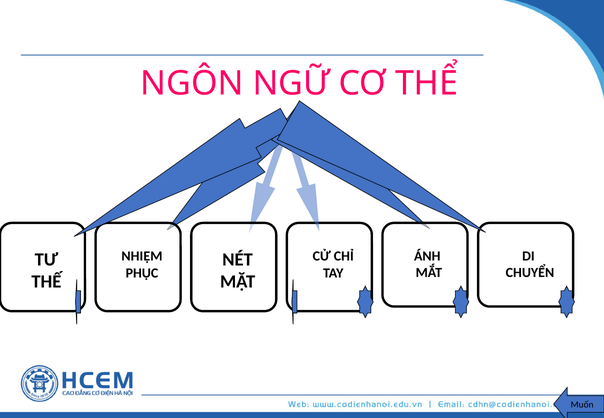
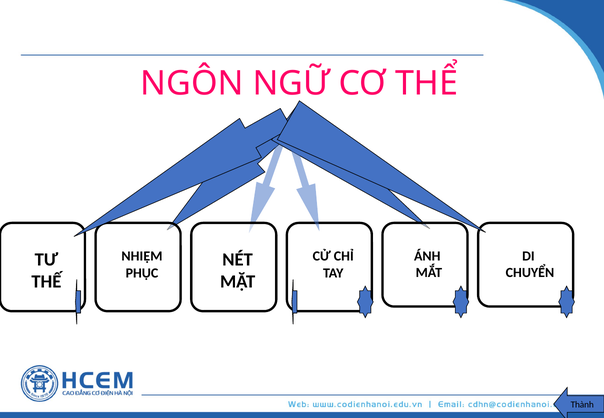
Muốn: Muốn -> Thành
